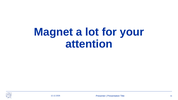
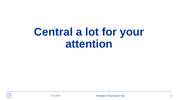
Magnet: Magnet -> Central
